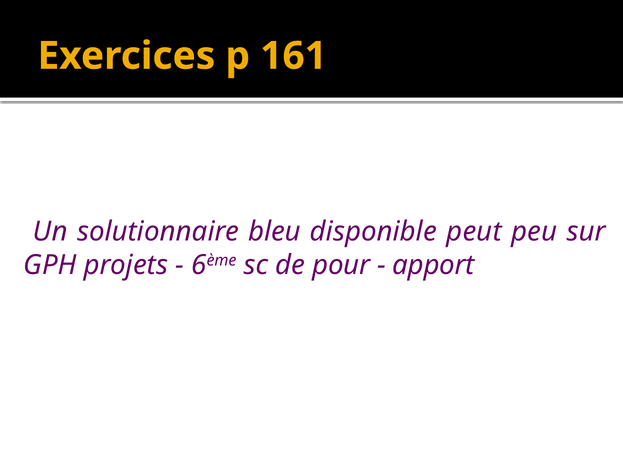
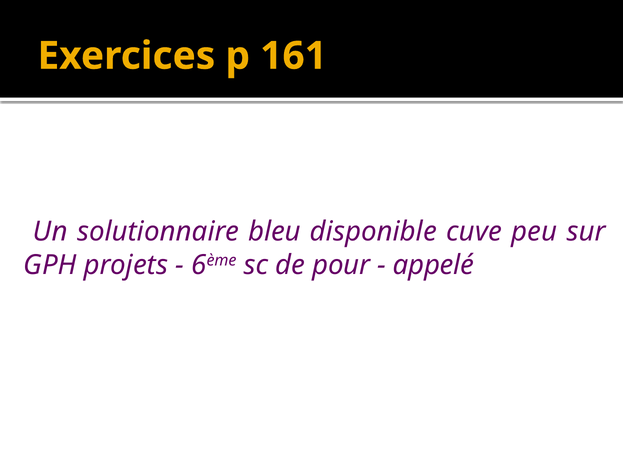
peut: peut -> cuve
apport: apport -> appelé
